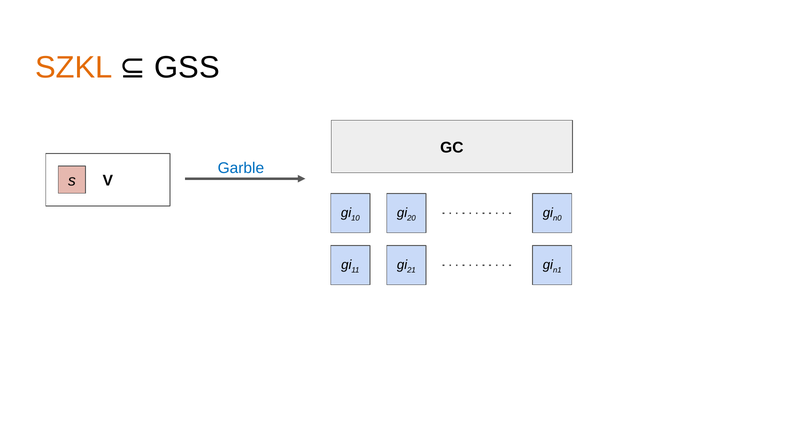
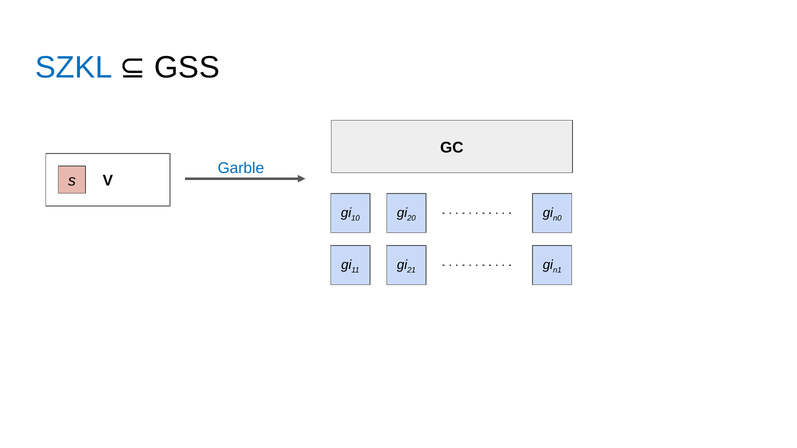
SZKL colour: orange -> blue
